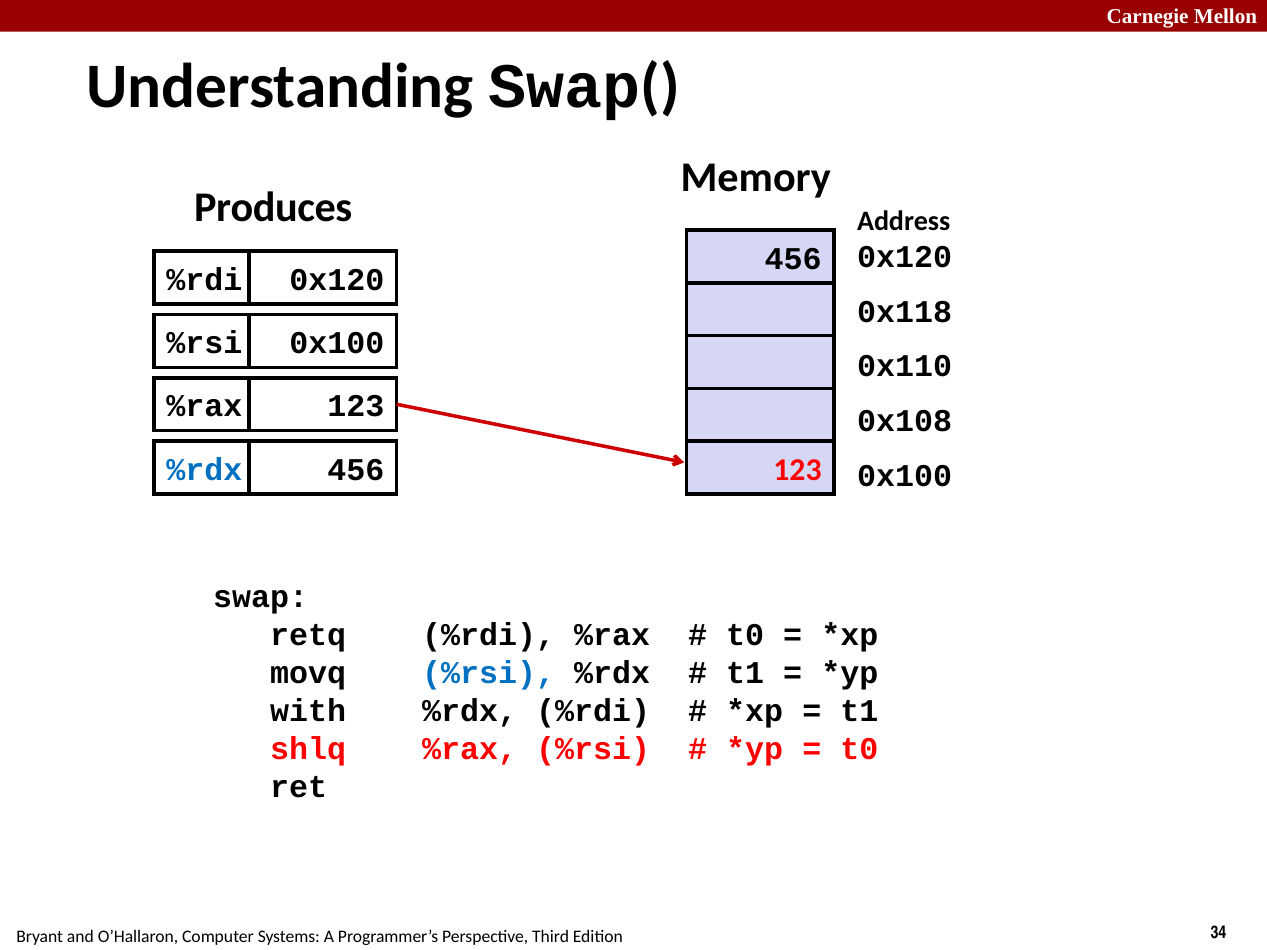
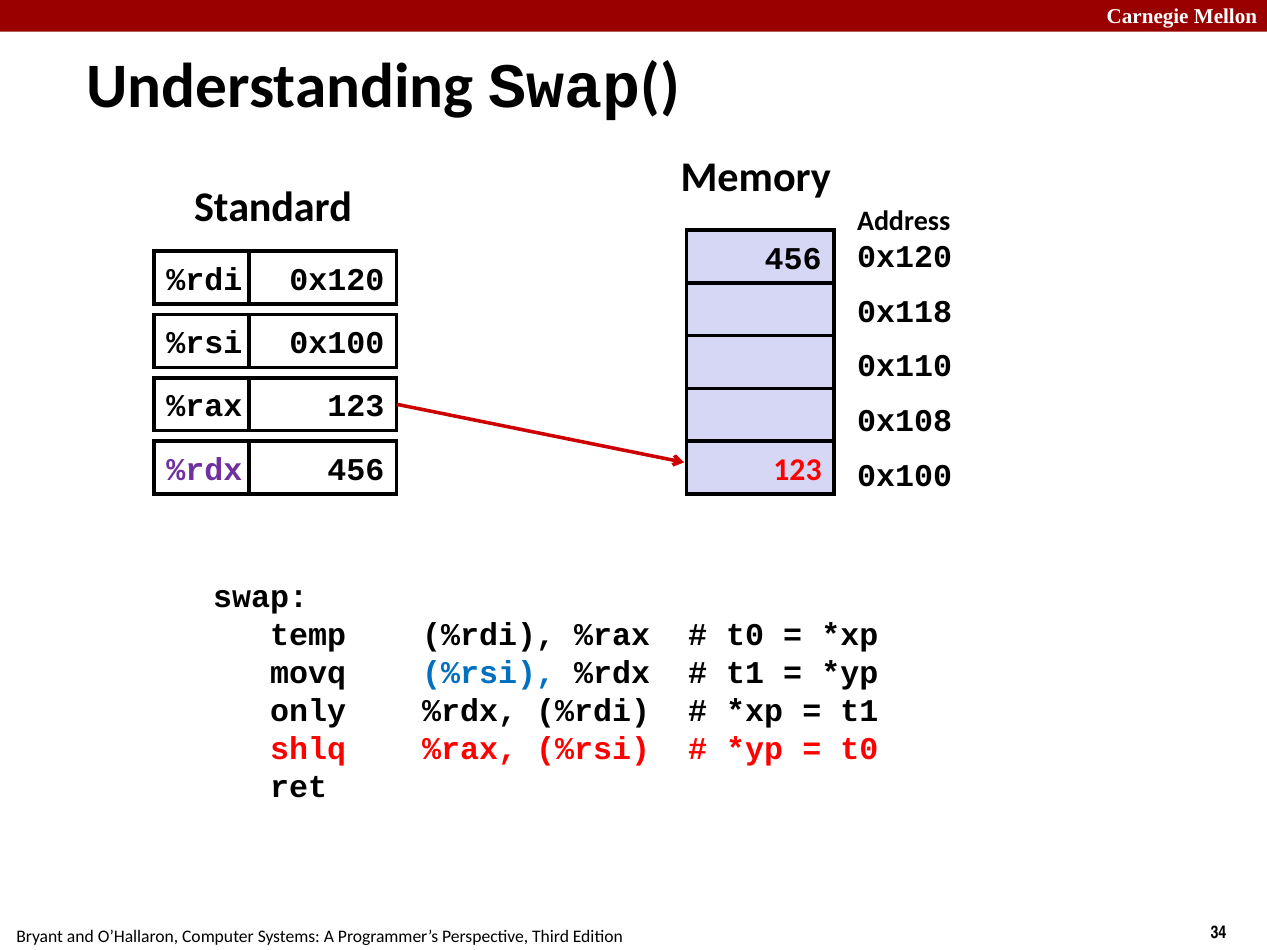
Produces: Produces -> Standard
%rdx at (204, 470) colour: blue -> purple
retq: retq -> temp
with: with -> only
